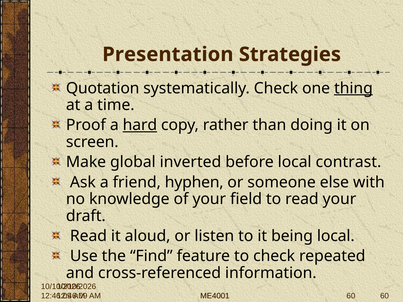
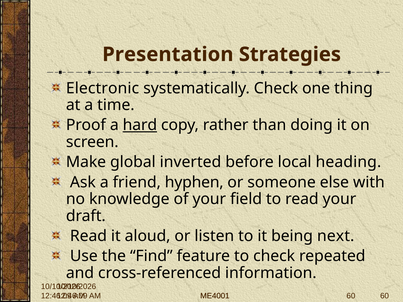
Quotation: Quotation -> Electronic
thing underline: present -> none
contrast: contrast -> heading
being local: local -> next
